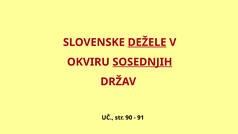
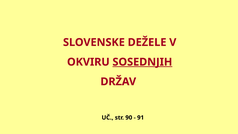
DEŽELE underline: present -> none
